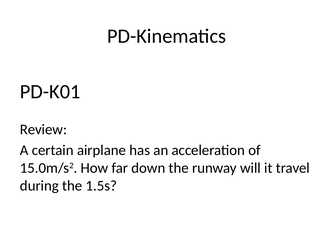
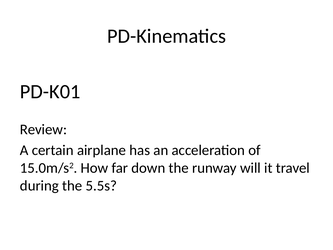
1.5s: 1.5s -> 5.5s
